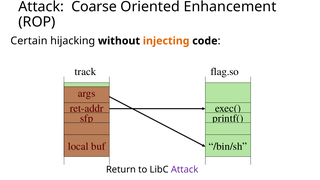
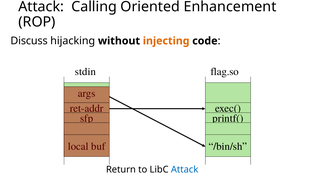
Coarse: Coarse -> Calling
Certain: Certain -> Discuss
track: track -> stdin
Attack at (185, 170) colour: purple -> blue
